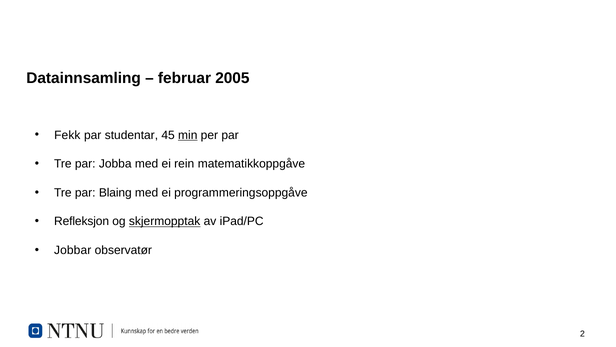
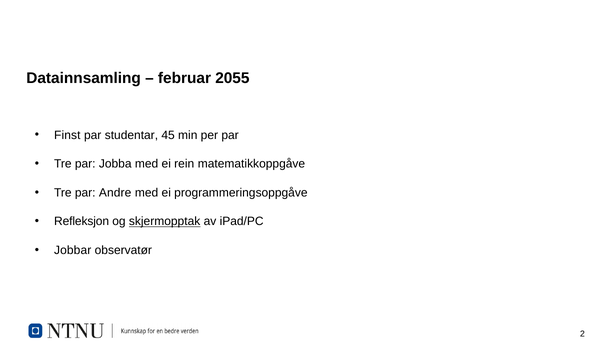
2005: 2005 -> 2055
Fekk: Fekk -> Finst
min underline: present -> none
Blaing: Blaing -> Andre
